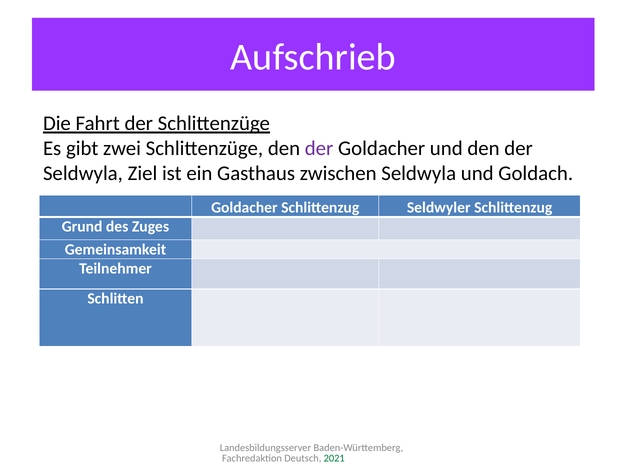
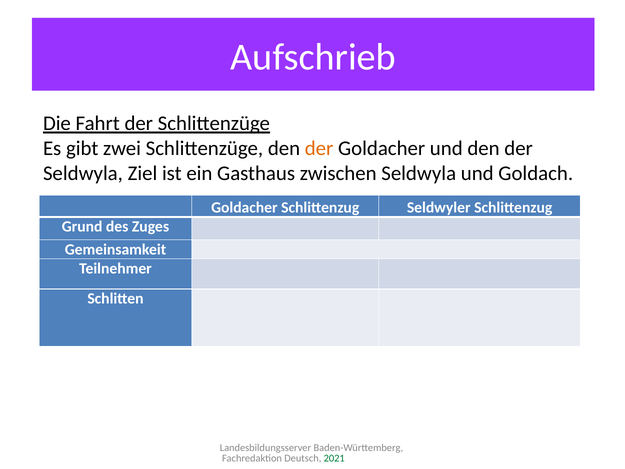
der at (319, 148) colour: purple -> orange
